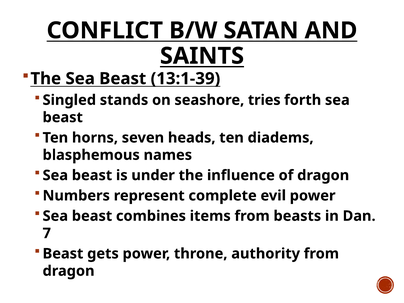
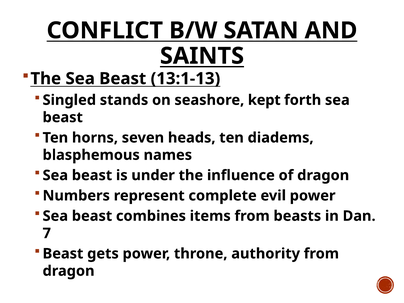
13:1-39: 13:1-39 -> 13:1-13
tries: tries -> kept
